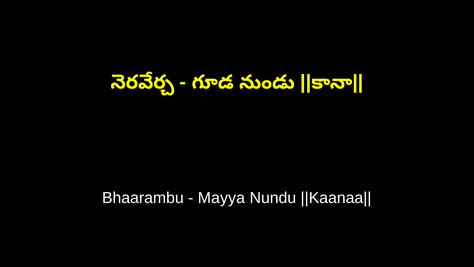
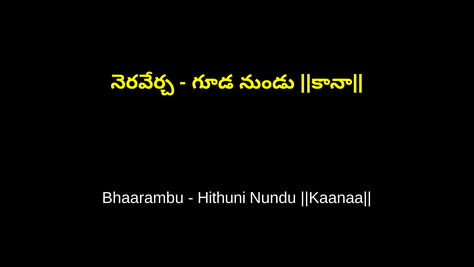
Mayya: Mayya -> Hithuni
